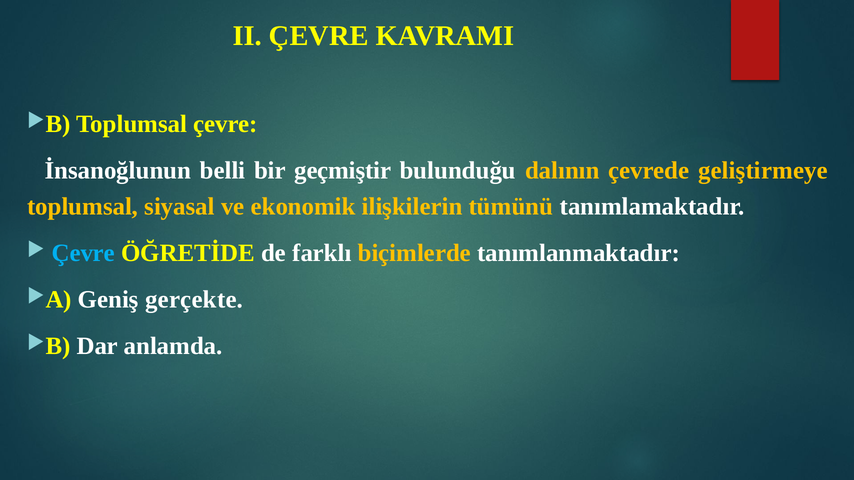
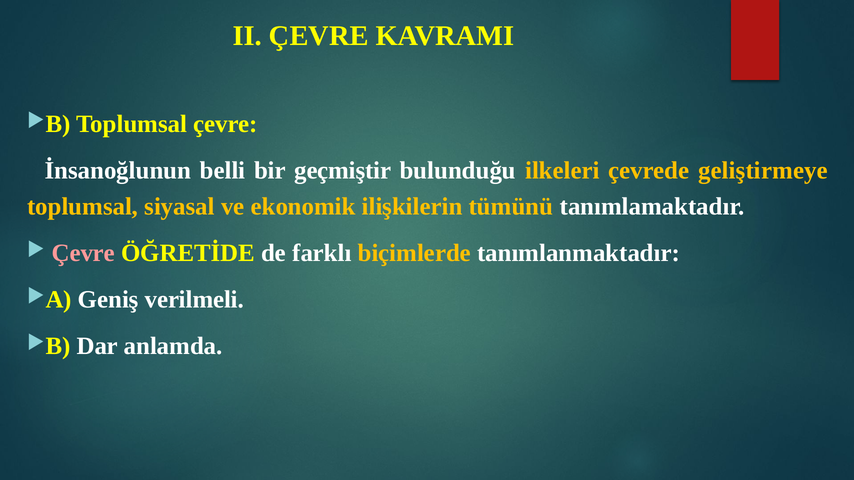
dalının: dalının -> ilkeleri
Çevre at (83, 253) colour: light blue -> pink
gerçekte: gerçekte -> verilmeli
